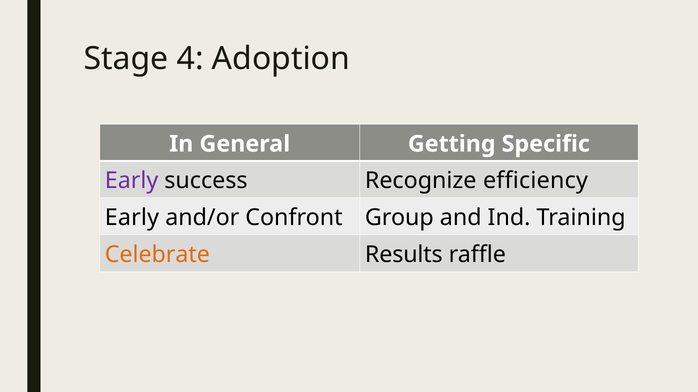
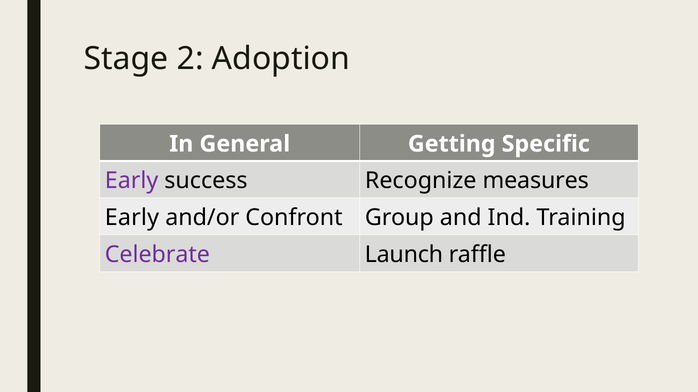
4: 4 -> 2
efficiency: efficiency -> measures
Celebrate colour: orange -> purple
Results: Results -> Launch
